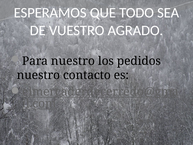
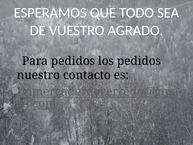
Para nuestro: nuestro -> pedidos
